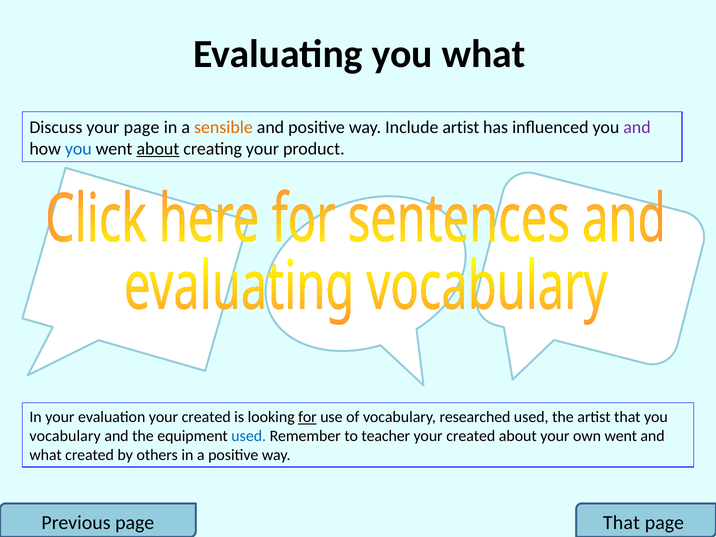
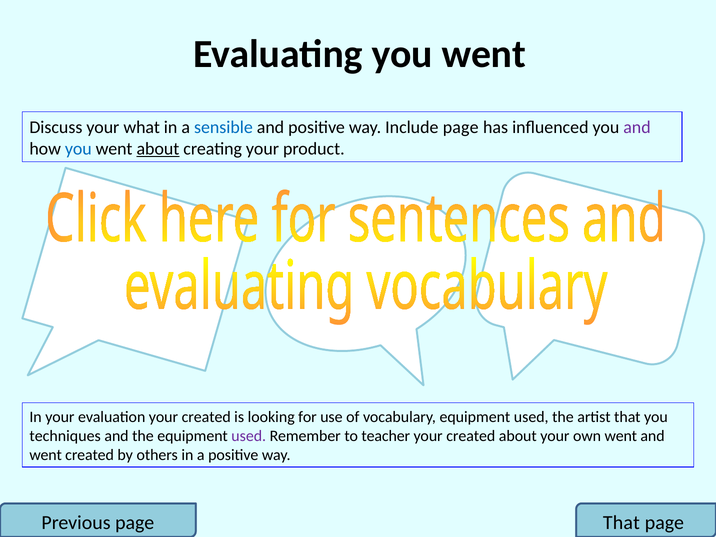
Evaluating you what: what -> went
your page: page -> what
sensible colour: orange -> blue
Include artist: artist -> page
for underline: present -> none
vocabulary researched: researched -> equipment
vocabulary at (65, 436): vocabulary -> techniques
used at (249, 436) colour: blue -> purple
what at (46, 455): what -> went
